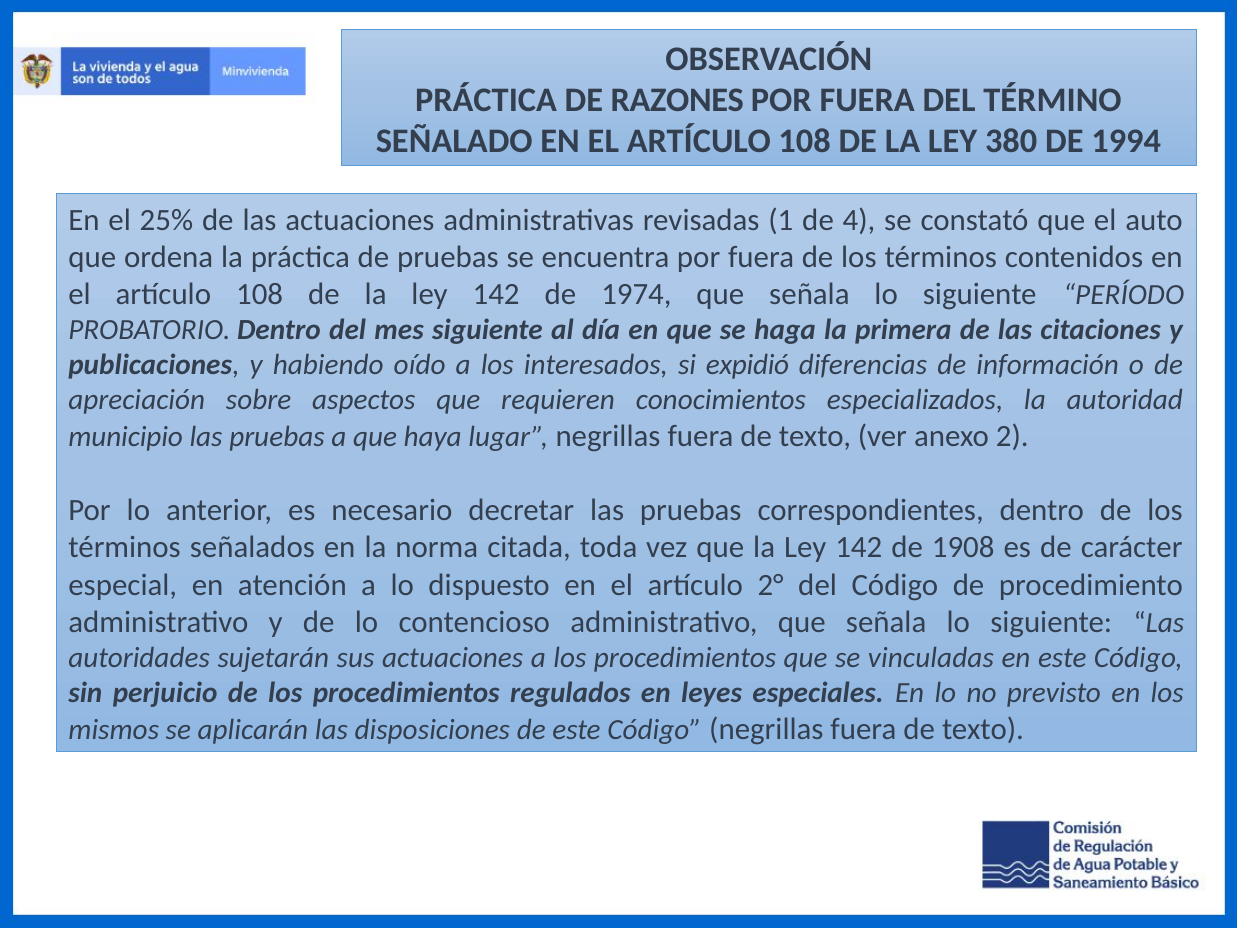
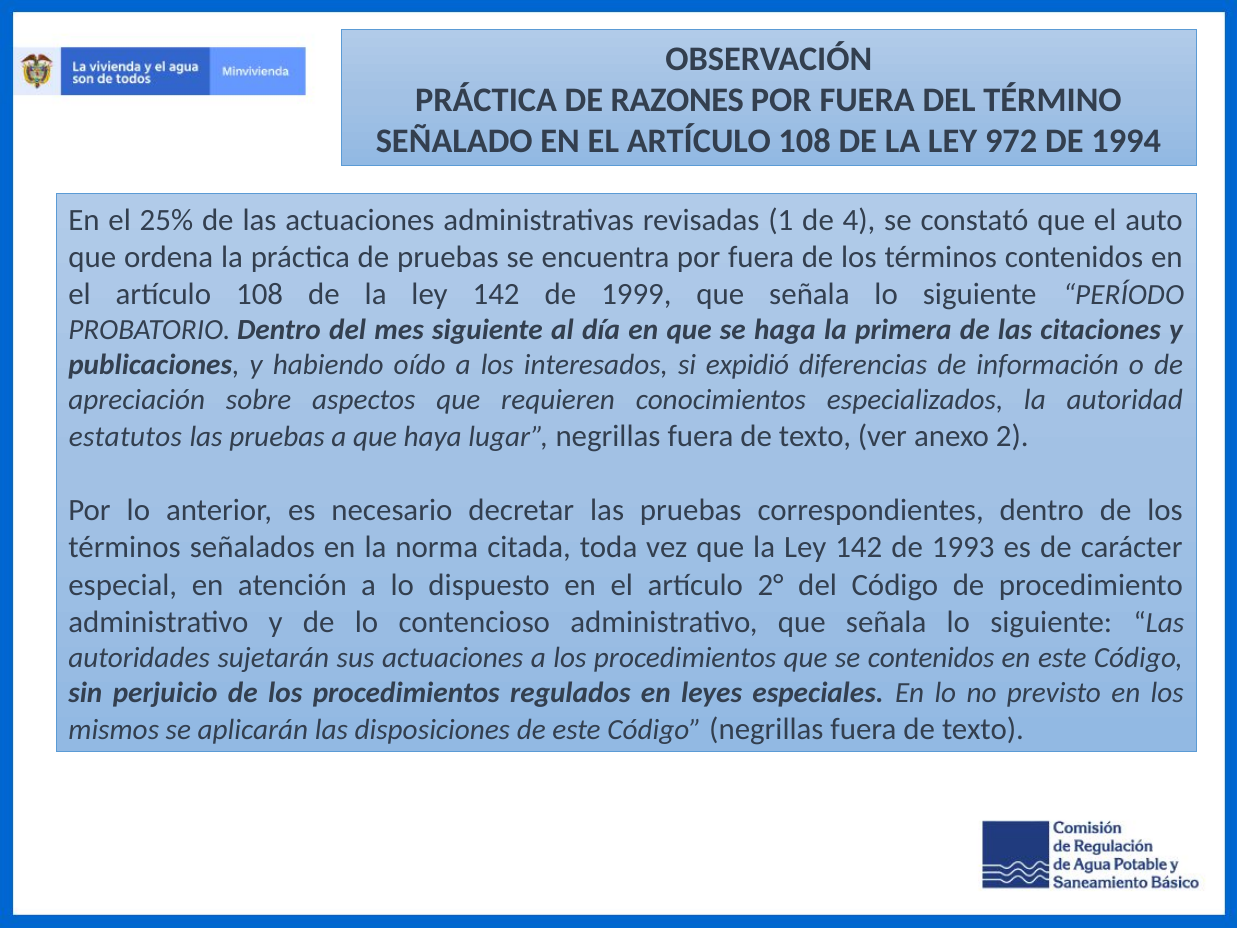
380: 380 -> 972
1974: 1974 -> 1999
municipio: municipio -> estatutos
1908: 1908 -> 1993
se vinculadas: vinculadas -> contenidos
